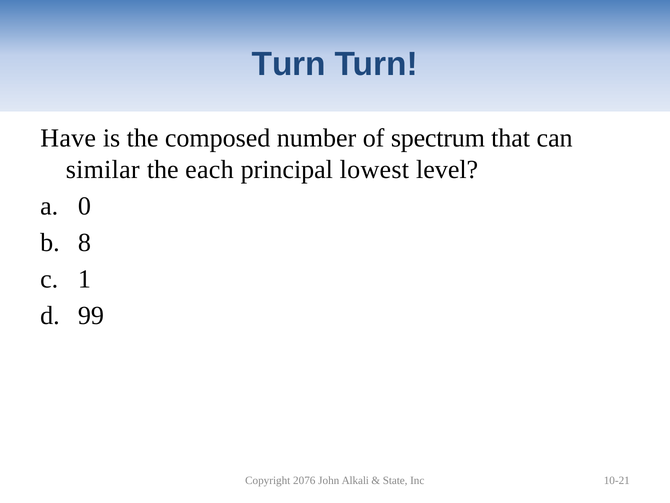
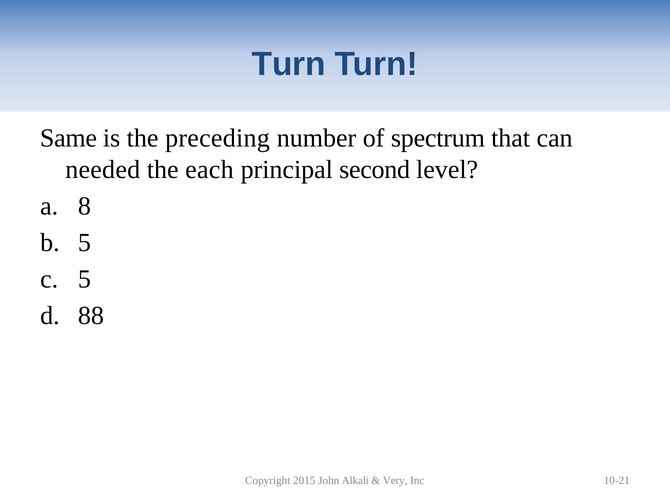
Have: Have -> Same
composed: composed -> preceding
similar: similar -> needed
lowest: lowest -> second
0: 0 -> 8
8 at (84, 242): 8 -> 5
1 at (84, 279): 1 -> 5
99: 99 -> 88
2076: 2076 -> 2015
State: State -> Very
